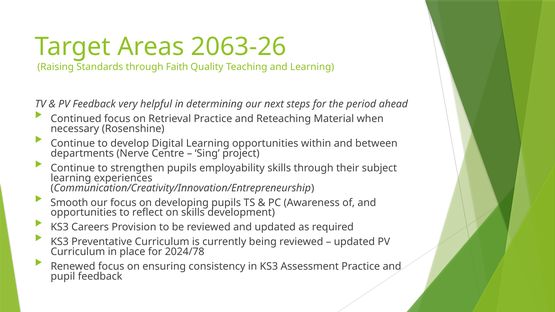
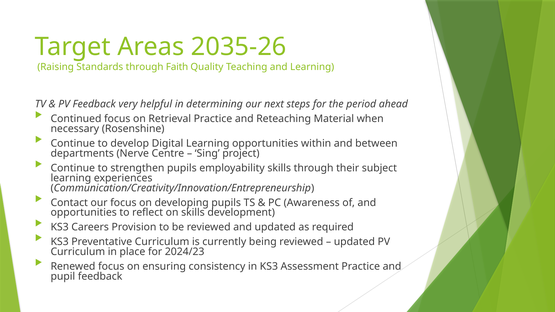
2063-26: 2063-26 -> 2035-26
Smooth: Smooth -> Contact
2024/78: 2024/78 -> 2024/23
